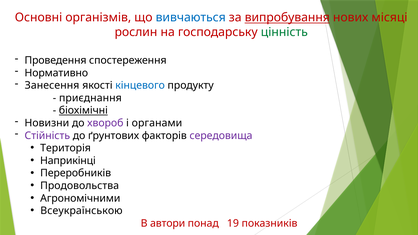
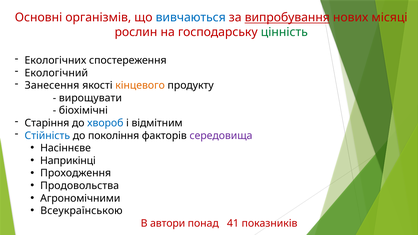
Проведення: Проведення -> Екологічних
Нормативно: Нормативно -> Екологічний
кінцевого colour: blue -> orange
приєднання: приєднання -> вирощувати
біохімічні underline: present -> none
Новизни: Новизни -> Старіння
хвороб colour: purple -> blue
органами: органами -> відмітним
Стійність colour: purple -> blue
ґрунтових: ґрунтових -> покоління
Територія: Територія -> Насіннєве
Переробників: Переробників -> Проходження
19: 19 -> 41
